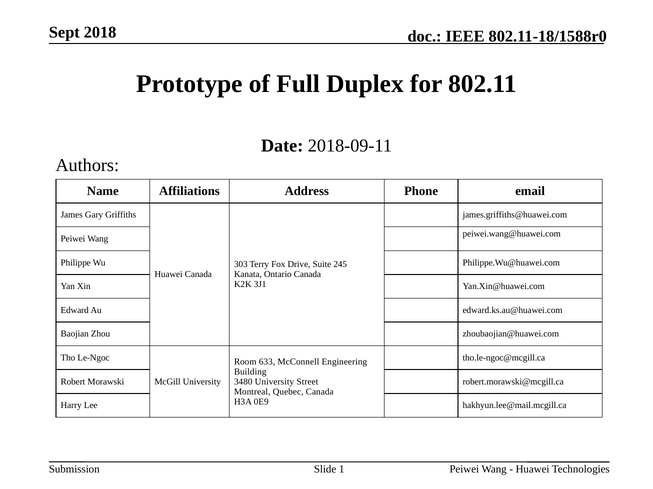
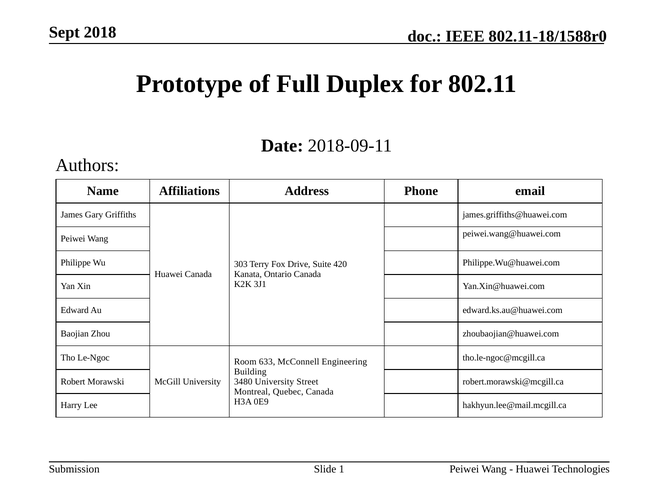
245: 245 -> 420
